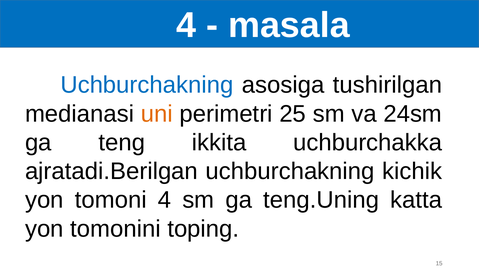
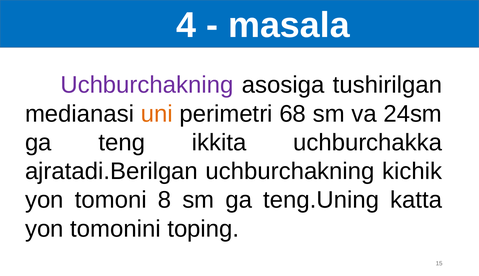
Uchburchakning at (147, 85) colour: blue -> purple
25: 25 -> 68
tomoni 4: 4 -> 8
